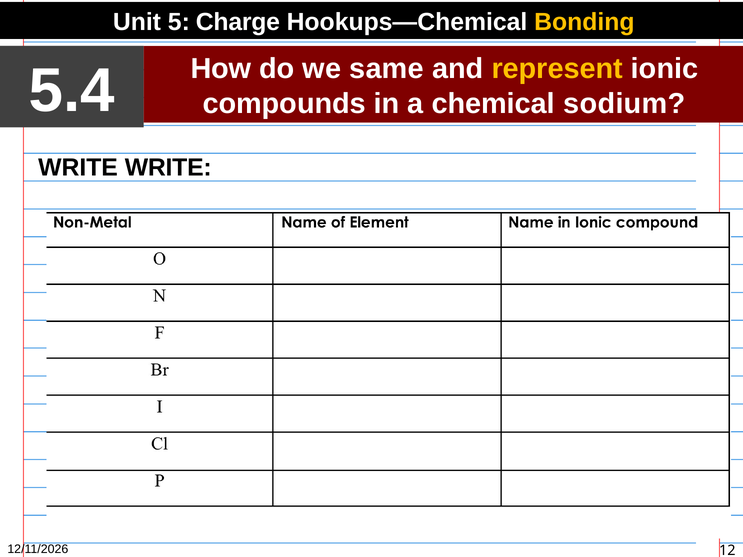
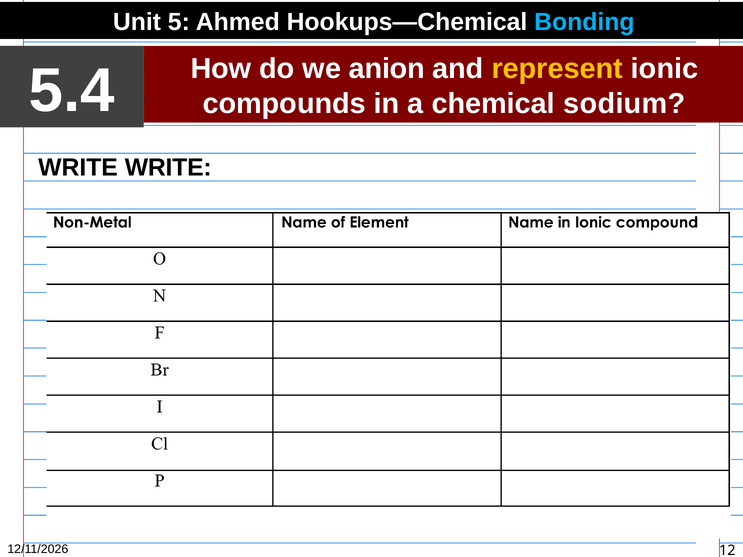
Charge: Charge -> Ahmed
Bonding colour: yellow -> light blue
same: same -> anion
